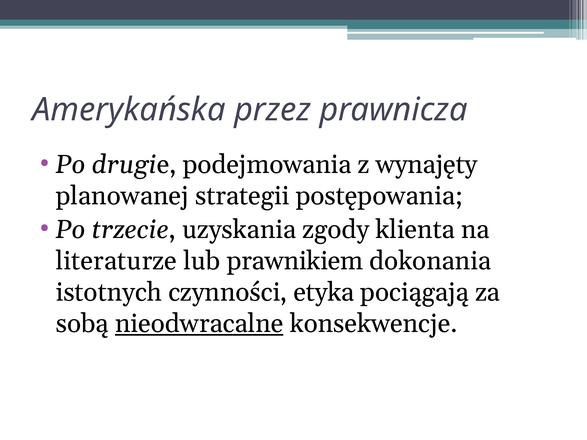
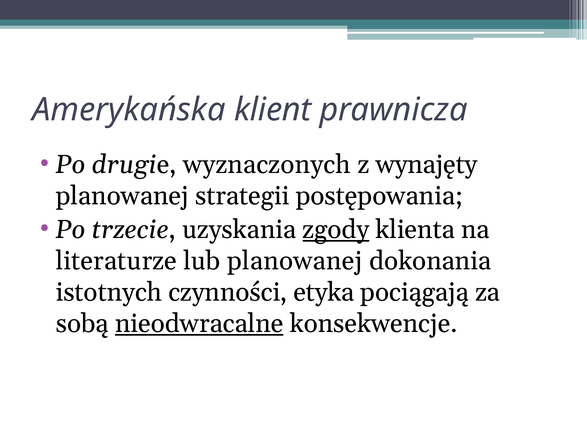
przez: przez -> klient
podejmowania: podejmowania -> wyznaczonych
zgody underline: none -> present
lub prawnikiem: prawnikiem -> planowanej
